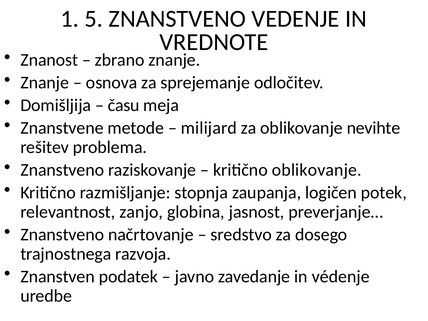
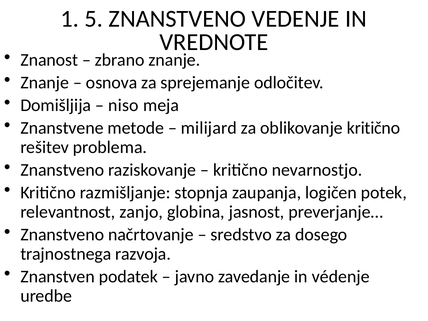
času: času -> niso
oblikovanje nevihte: nevihte -> kritično
kritično oblikovanje: oblikovanje -> nevarnostjo
